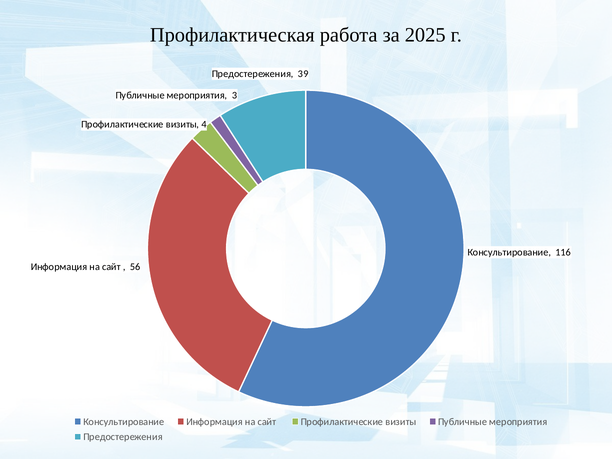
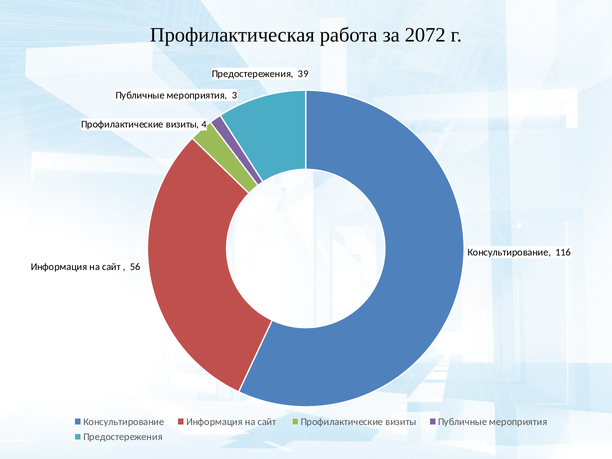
2025: 2025 -> 2072
